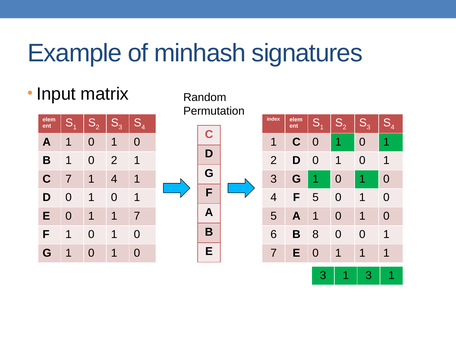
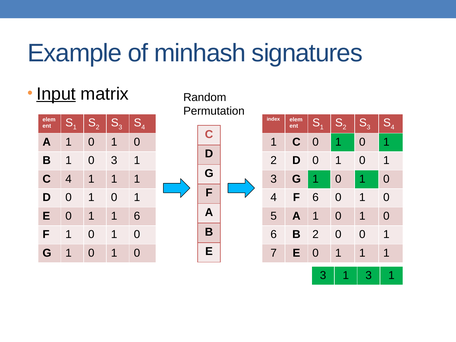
Input underline: none -> present
0 2: 2 -> 3
C 7: 7 -> 4
4 at (114, 179): 4 -> 1
F 5: 5 -> 6
1 1 7: 7 -> 6
B 8: 8 -> 2
